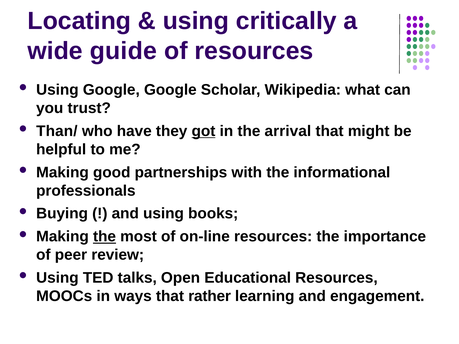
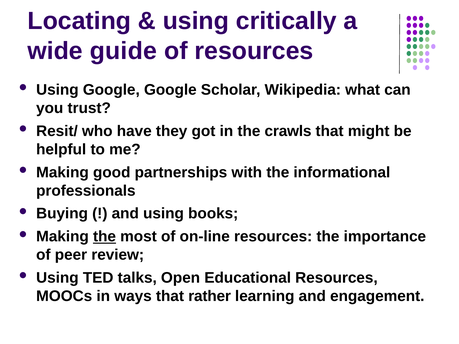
Than/: Than/ -> Resit/
got underline: present -> none
arrival: arrival -> crawls
